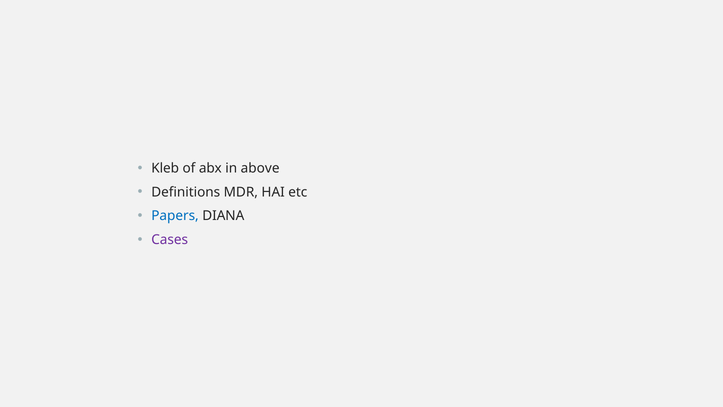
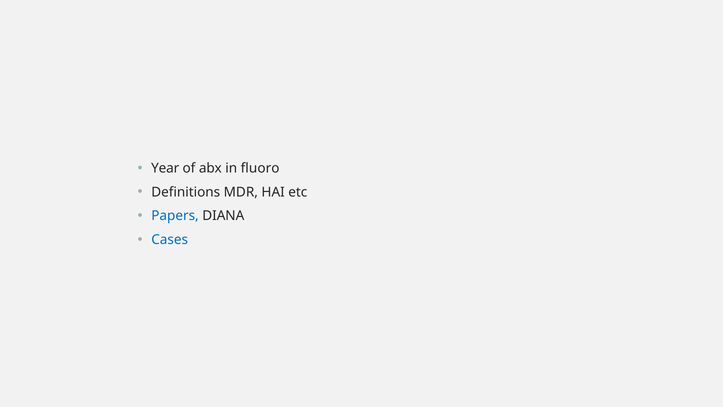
Kleb: Kleb -> Year
above: above -> fluoro
Cases colour: purple -> blue
